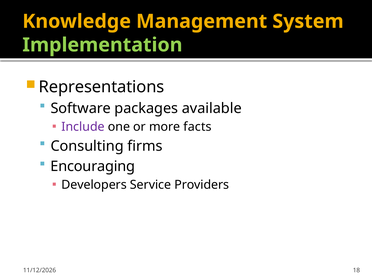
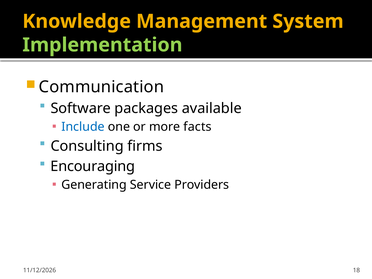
Representations: Representations -> Communication
Include colour: purple -> blue
Developers: Developers -> Generating
